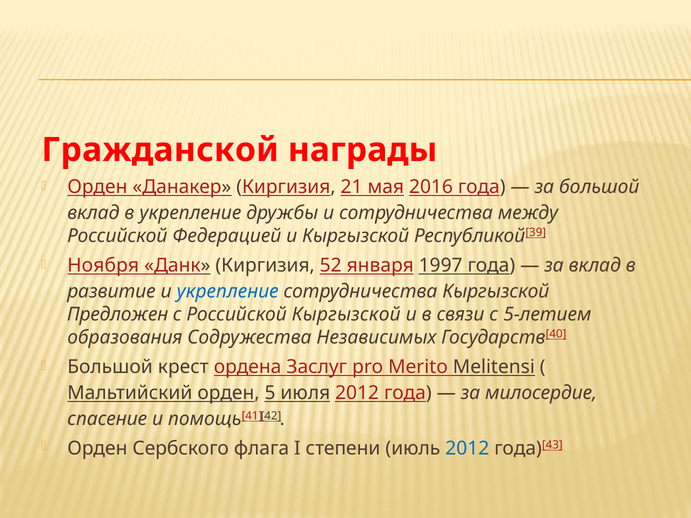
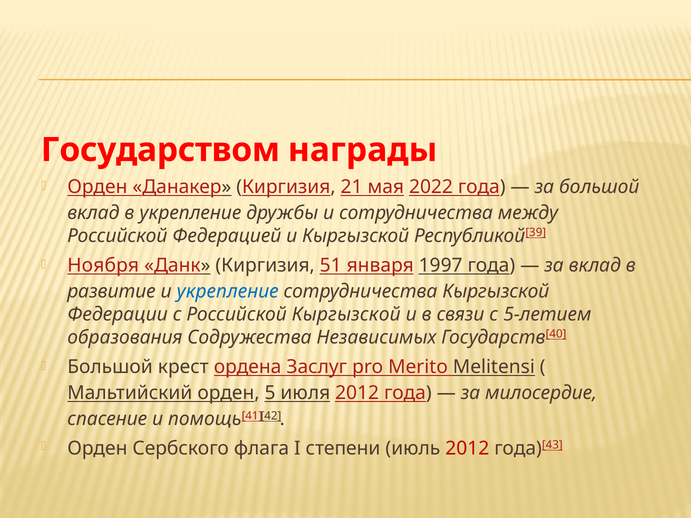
Гражданской: Гражданской -> Государством
2016: 2016 -> 2022
52: 52 -> 51
Предложен: Предложен -> Федерации
2012 at (467, 449) colour: blue -> red
